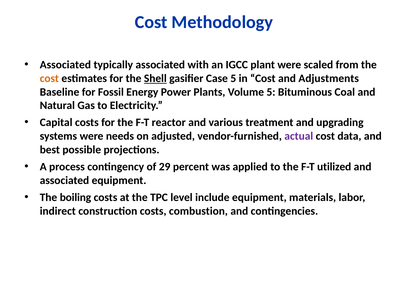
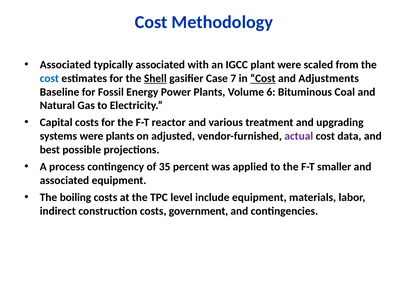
cost at (49, 78) colour: orange -> blue
Case 5: 5 -> 7
Cost at (263, 78) underline: none -> present
Volume 5: 5 -> 6
were needs: needs -> plants
29: 29 -> 35
utilized: utilized -> smaller
combustion: combustion -> government
